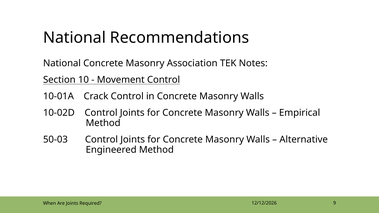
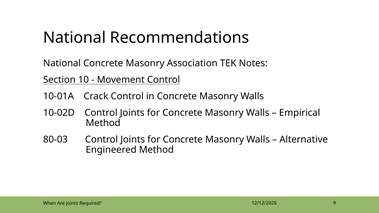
50-03: 50-03 -> 80-03
